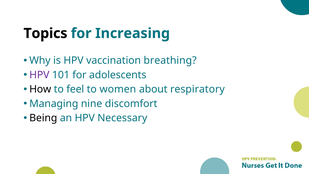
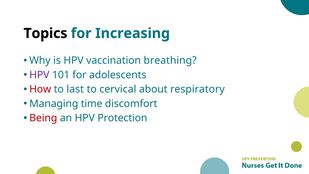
How colour: black -> red
feel: feel -> last
women: women -> cervical
nine: nine -> time
Being colour: black -> red
Necessary: Necessary -> Protection
